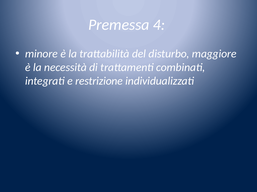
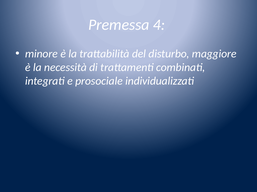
restrizione: restrizione -> prosociale
